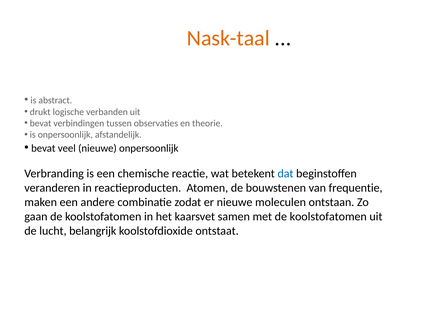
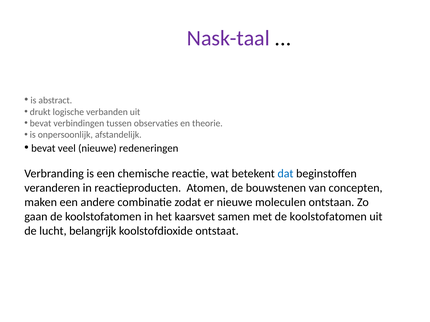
Nask-taal colour: orange -> purple
nieuwe onpersoonlijk: onpersoonlijk -> redeneringen
frequentie: frequentie -> concepten
